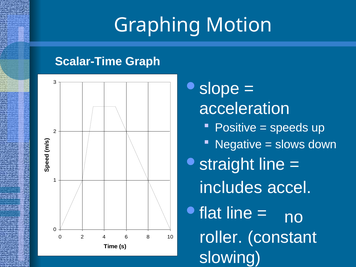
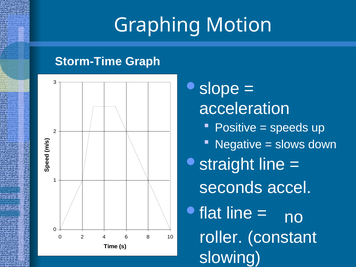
Scalar-Time: Scalar-Time -> Storm-Time
includes: includes -> seconds
